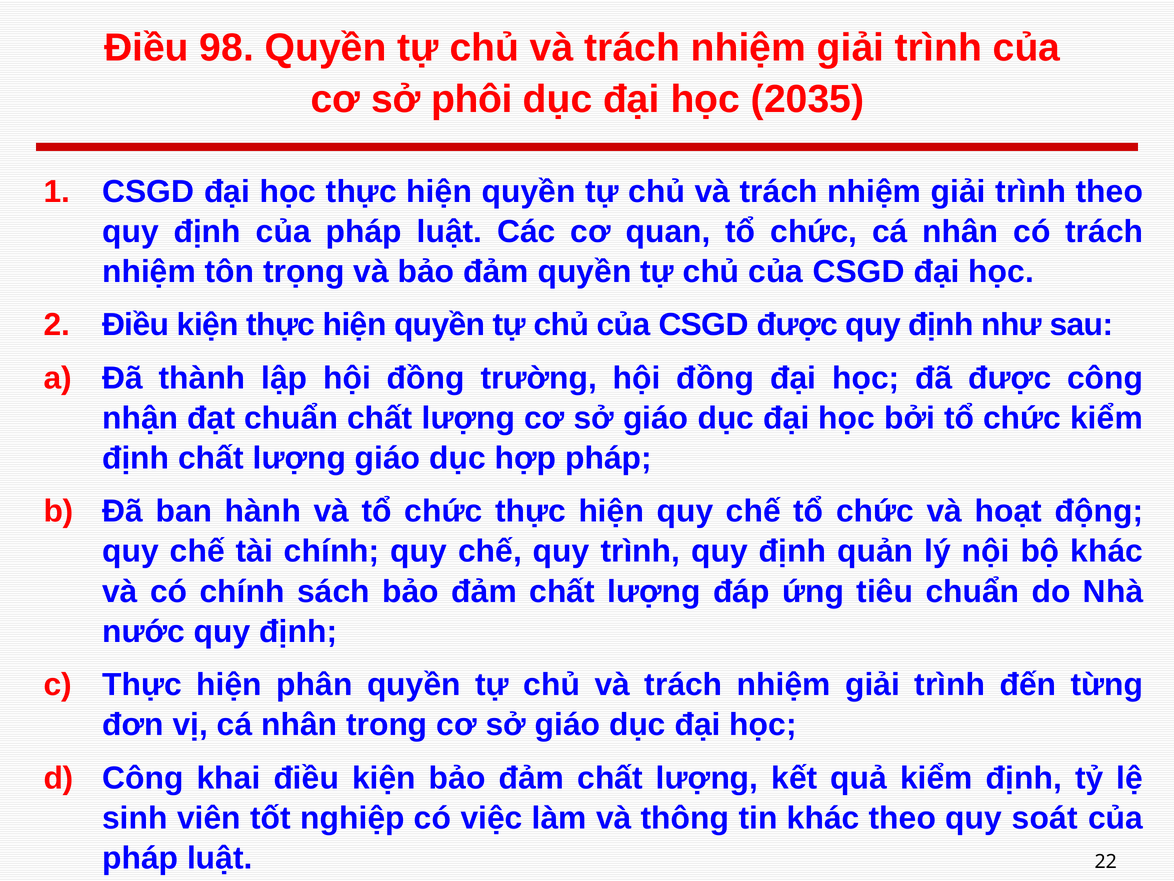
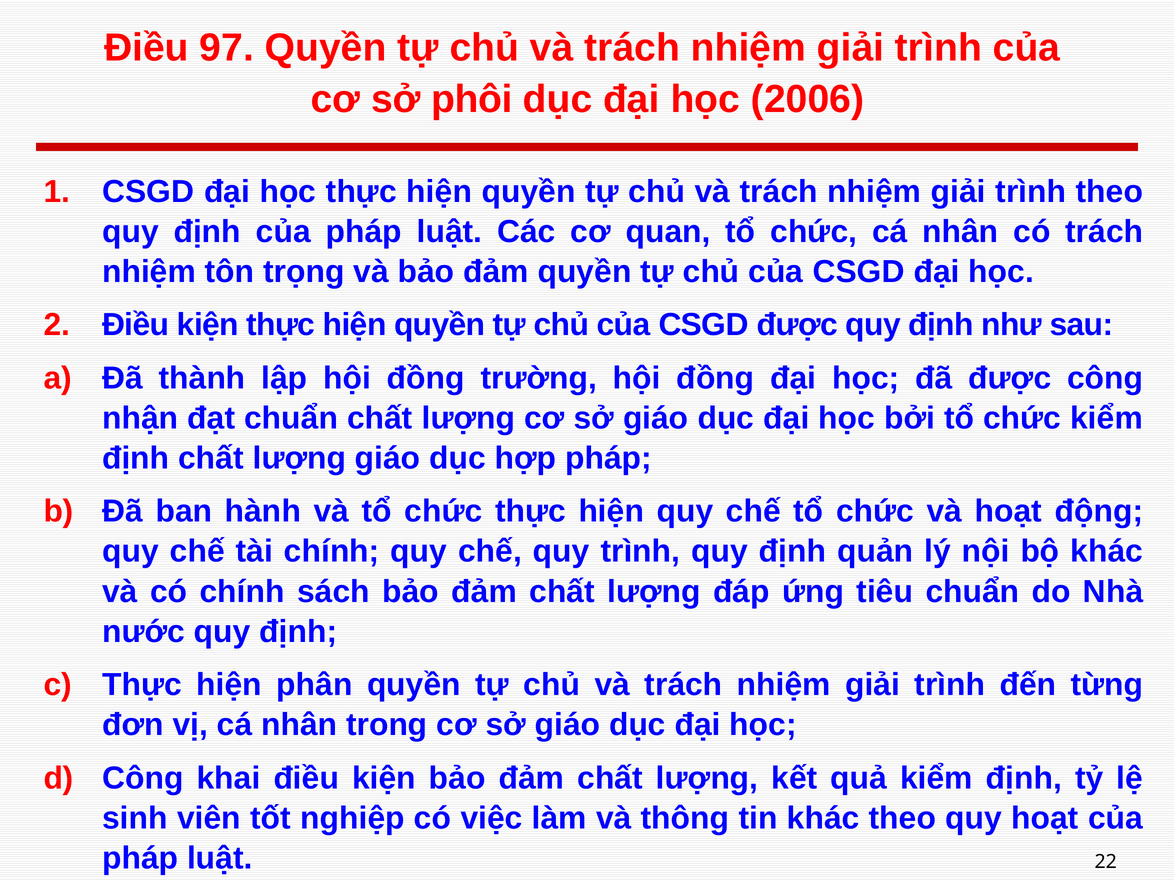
98: 98 -> 97
2035: 2035 -> 2006
quy soát: soát -> hoạt
